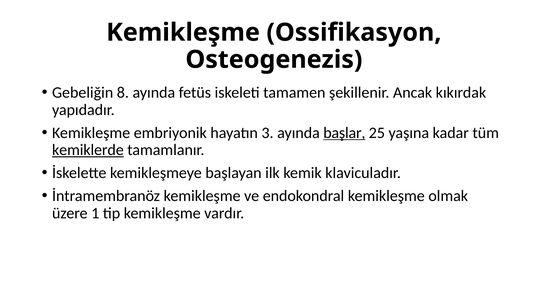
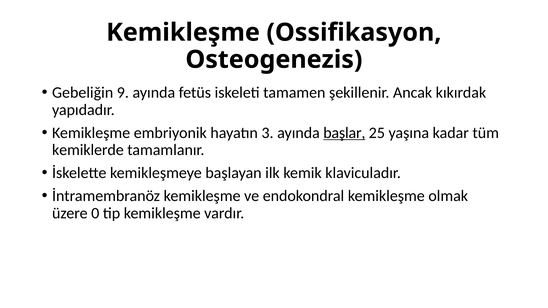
8: 8 -> 9
kemiklerde underline: present -> none
1: 1 -> 0
